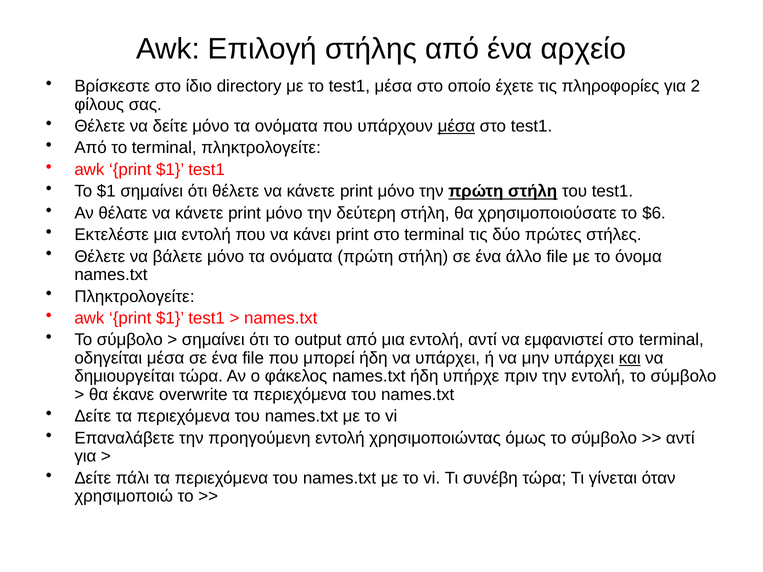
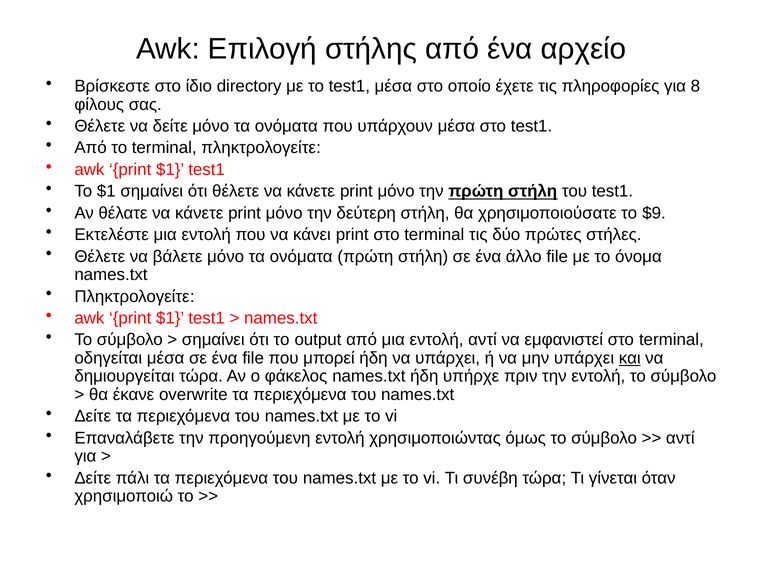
2: 2 -> 8
μέσα at (456, 126) underline: present -> none
$6: $6 -> $9
